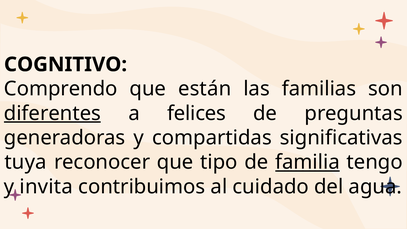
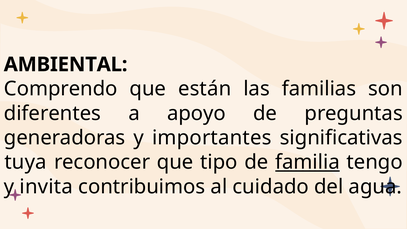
COGNITIVO: COGNITIVO -> AMBIENTAL
diferentes underline: present -> none
felices: felices -> apoyo
compartidas: compartidas -> importantes
